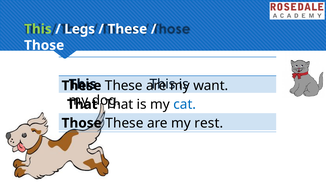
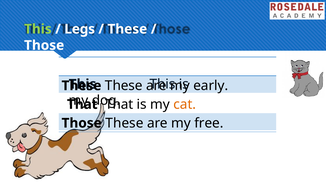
want: want -> early
cat colour: blue -> orange
rest: rest -> free
